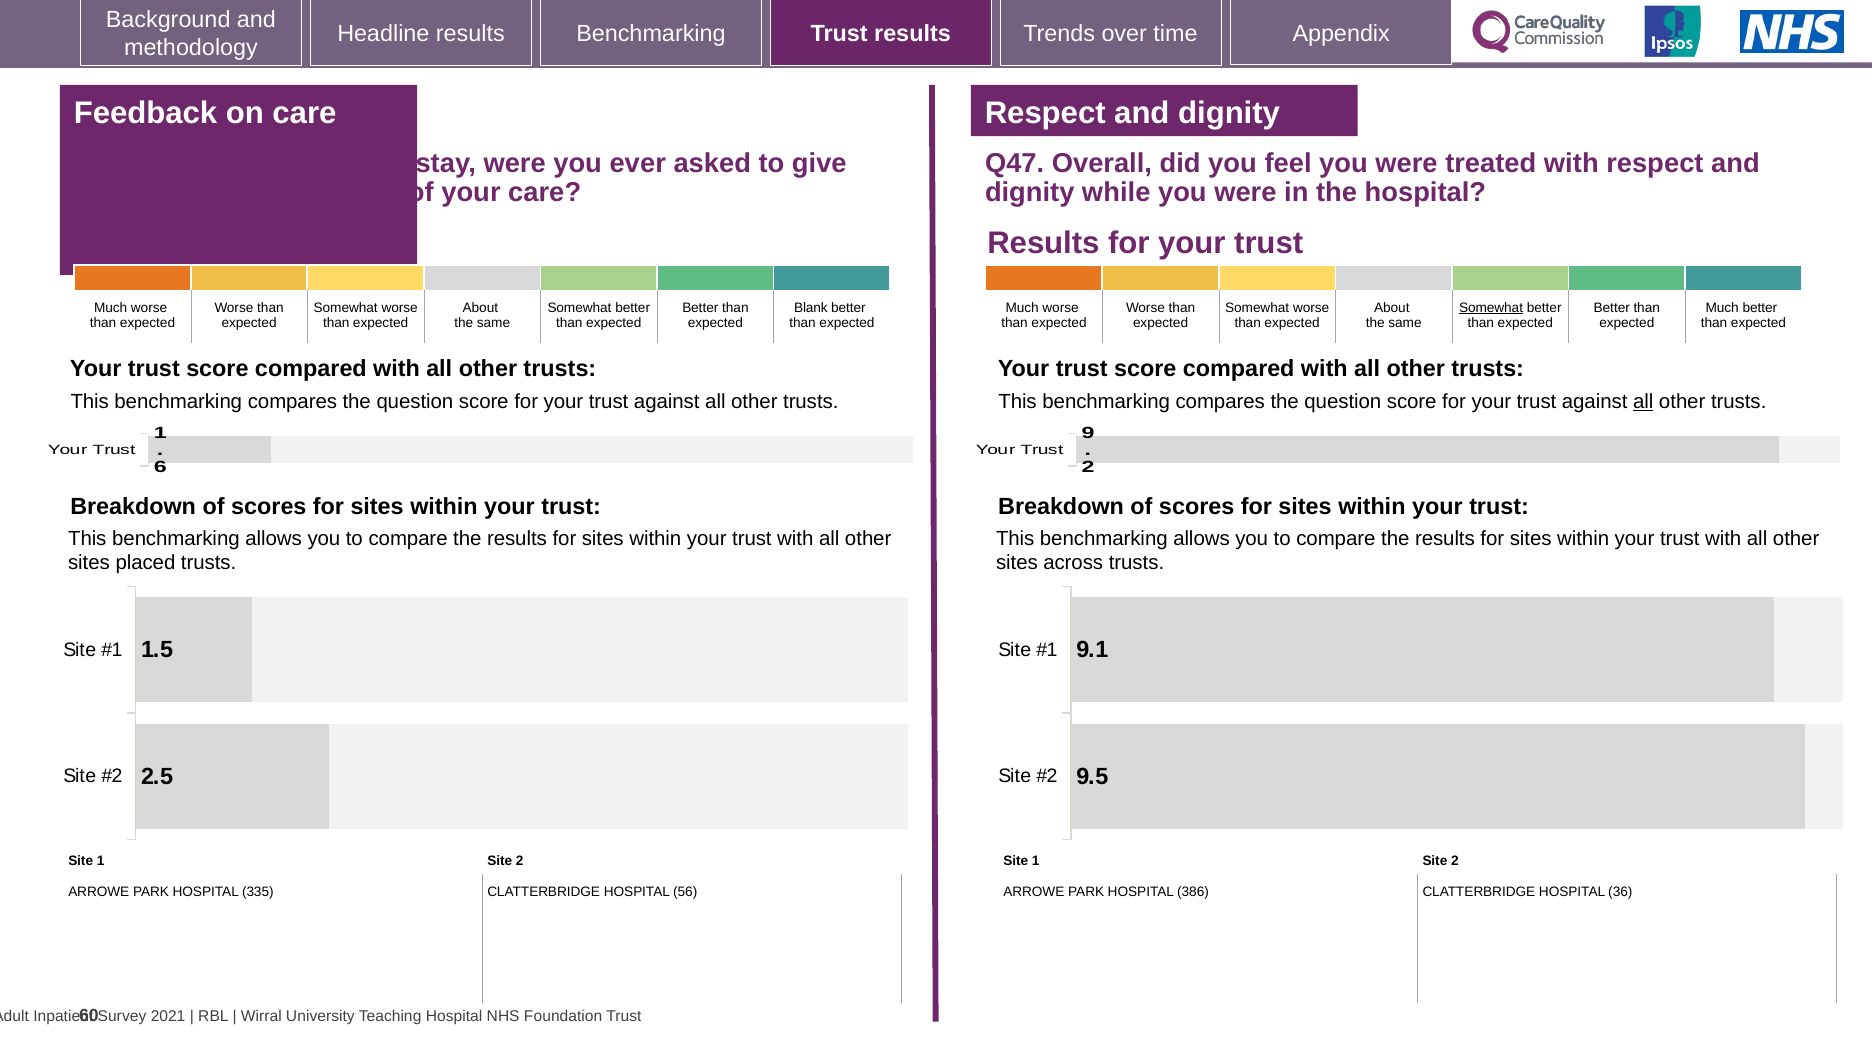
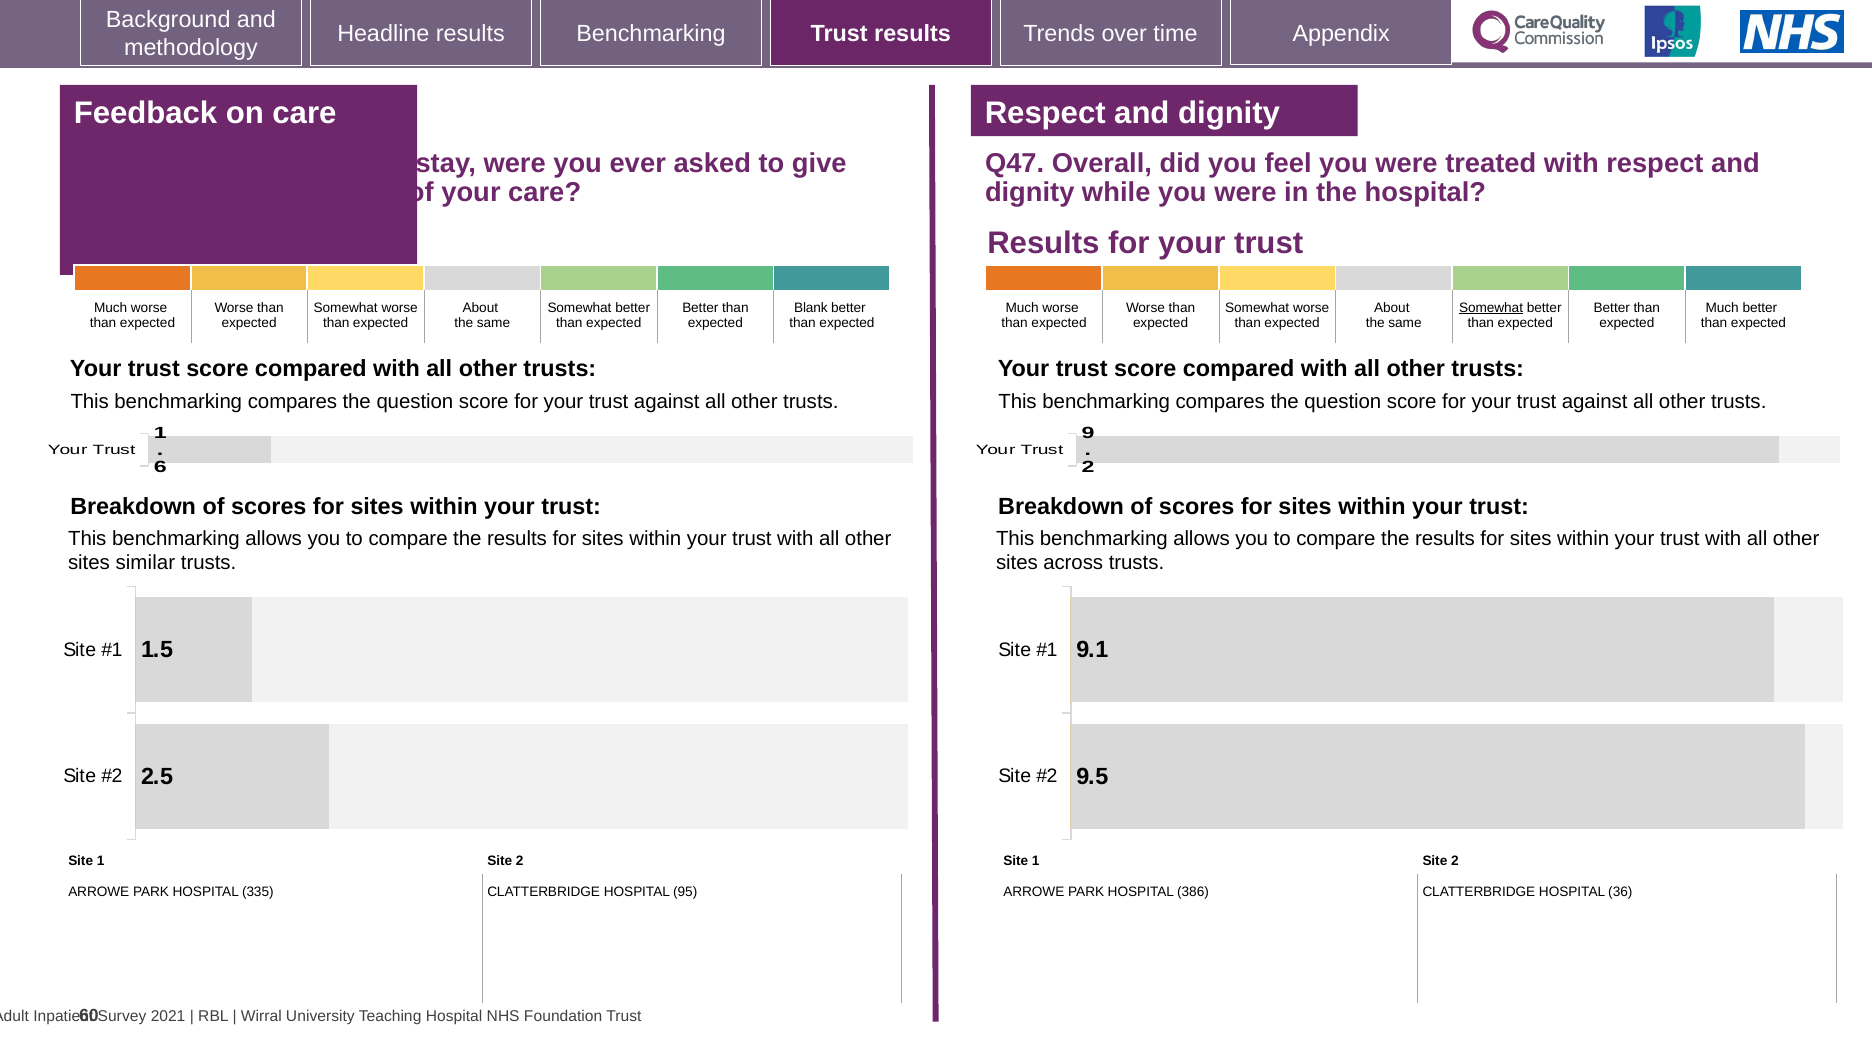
all at (1643, 402) underline: present -> none
placed: placed -> similar
56: 56 -> 95
